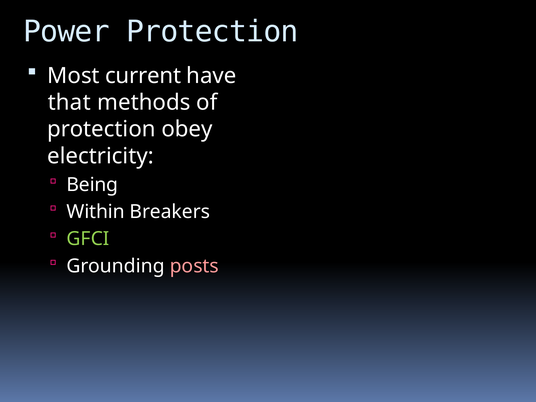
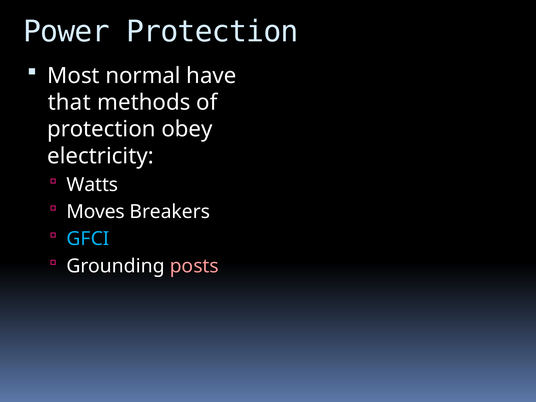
current: current -> normal
Being: Being -> Watts
Within: Within -> Moves
GFCI colour: light green -> light blue
